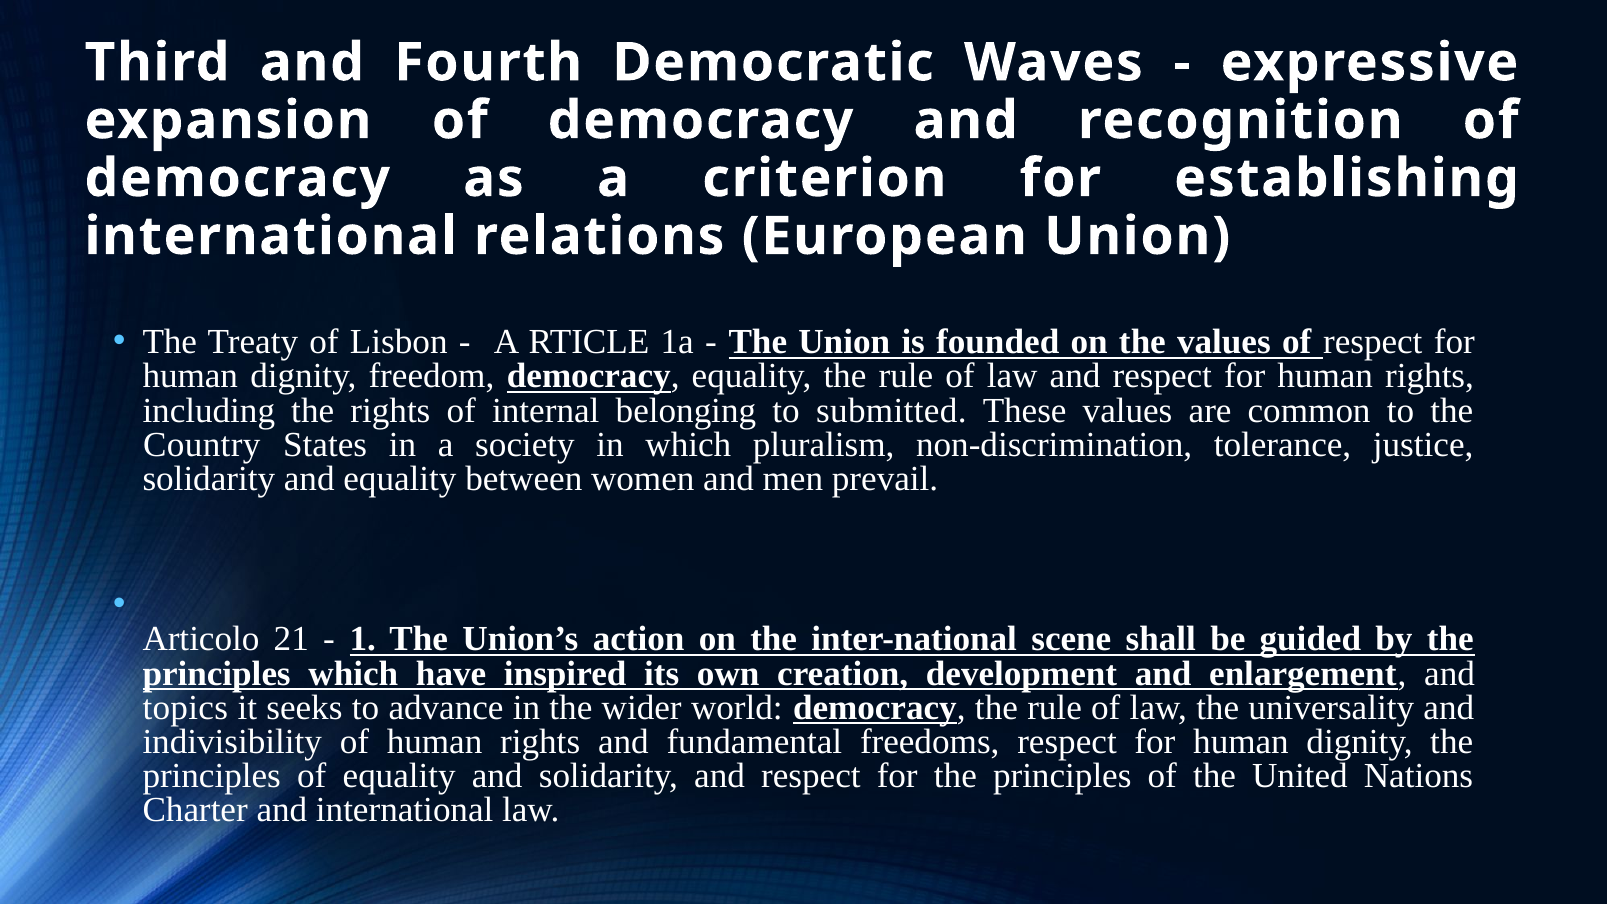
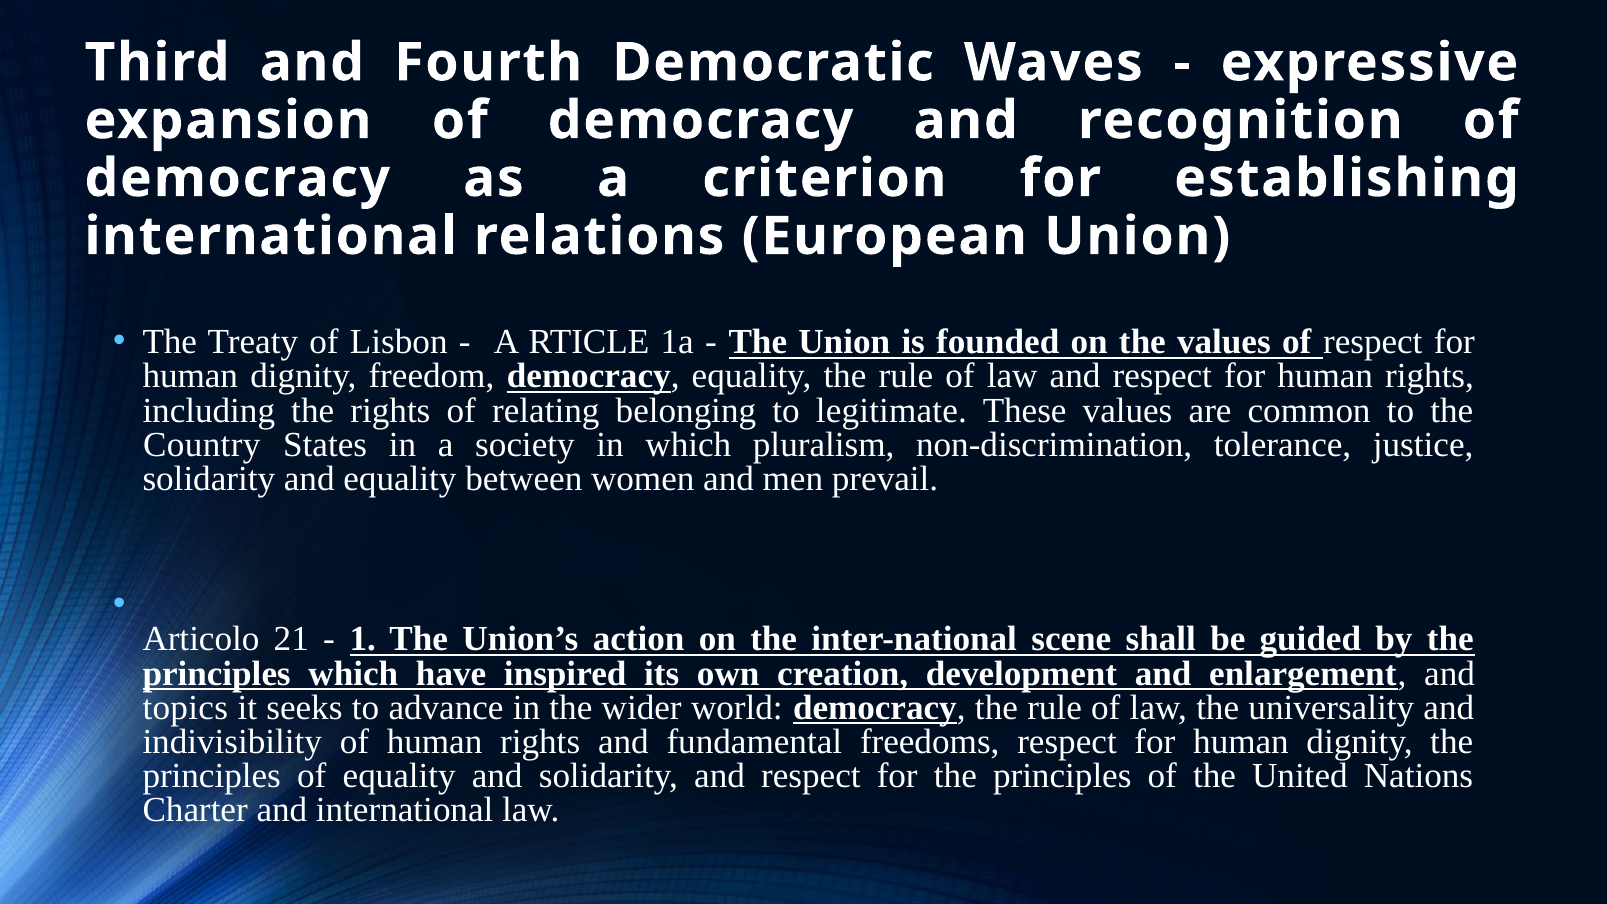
internal: internal -> relating
submitted: submitted -> legitimate
